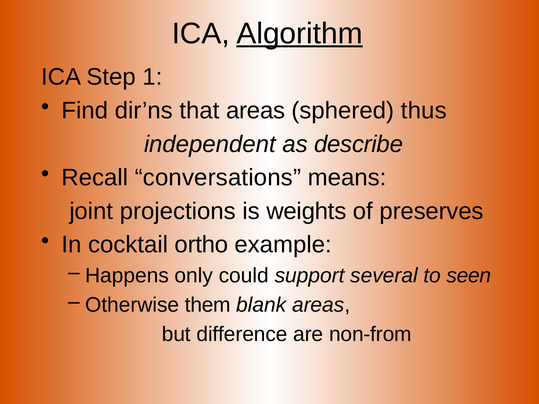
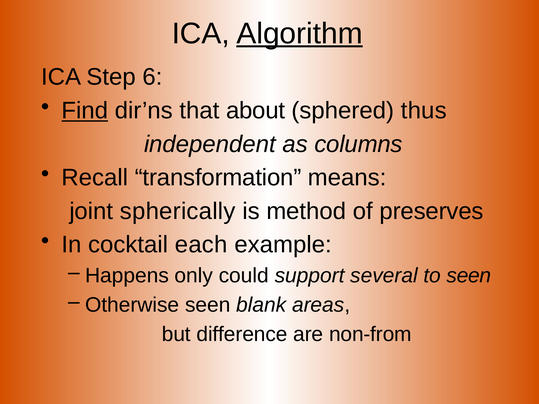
1: 1 -> 6
Find underline: none -> present
that areas: areas -> about
describe: describe -> columns
conversations: conversations -> transformation
projections: projections -> spherically
weights: weights -> method
ortho: ortho -> each
Otherwise them: them -> seen
